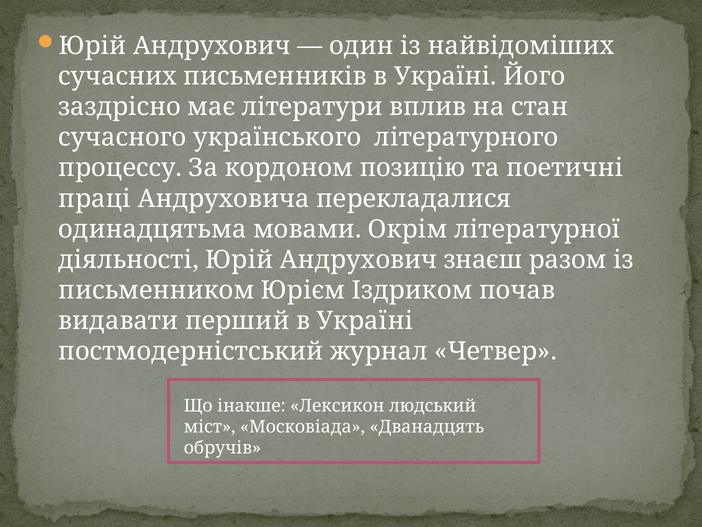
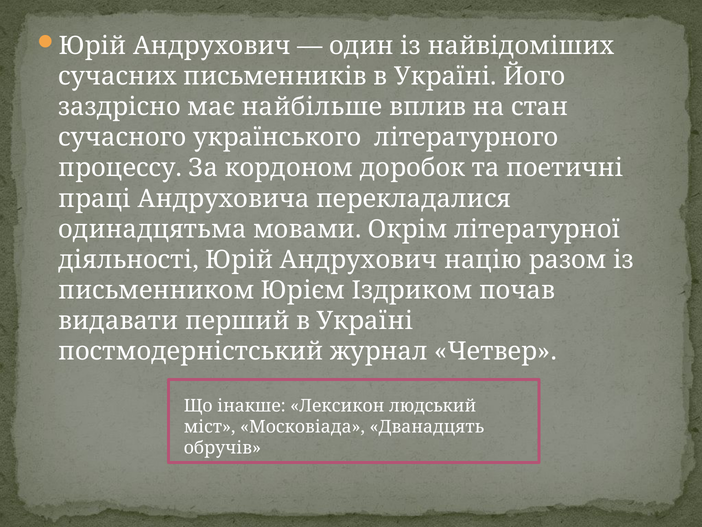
літератури: літератури -> найбільше
позицію: позицію -> доробок
знаєш: знаєш -> націю
